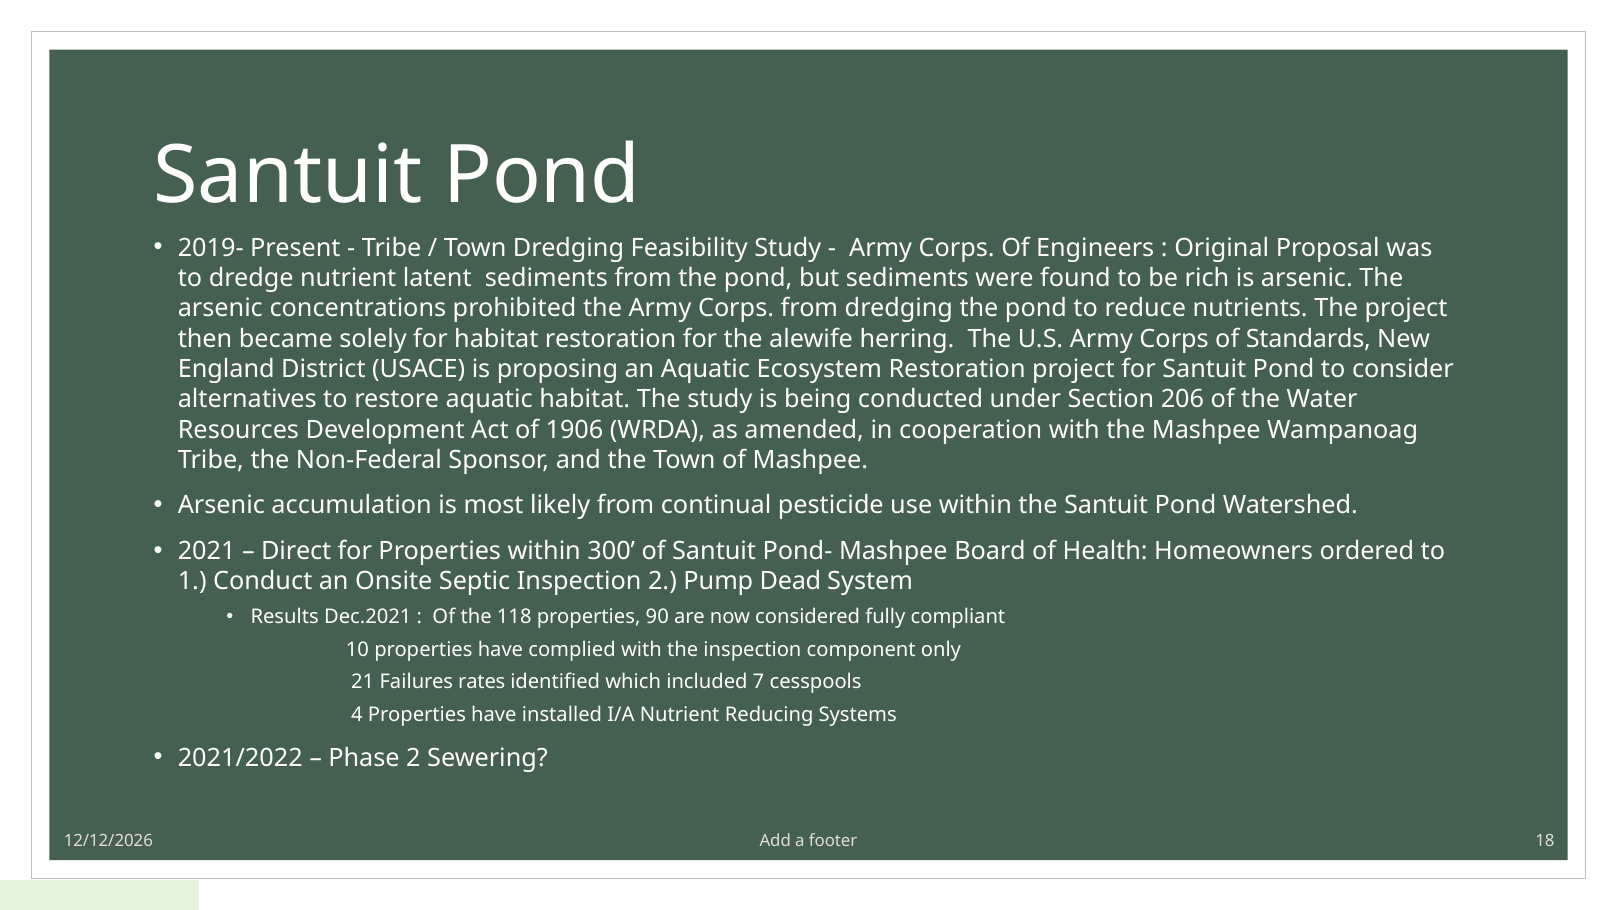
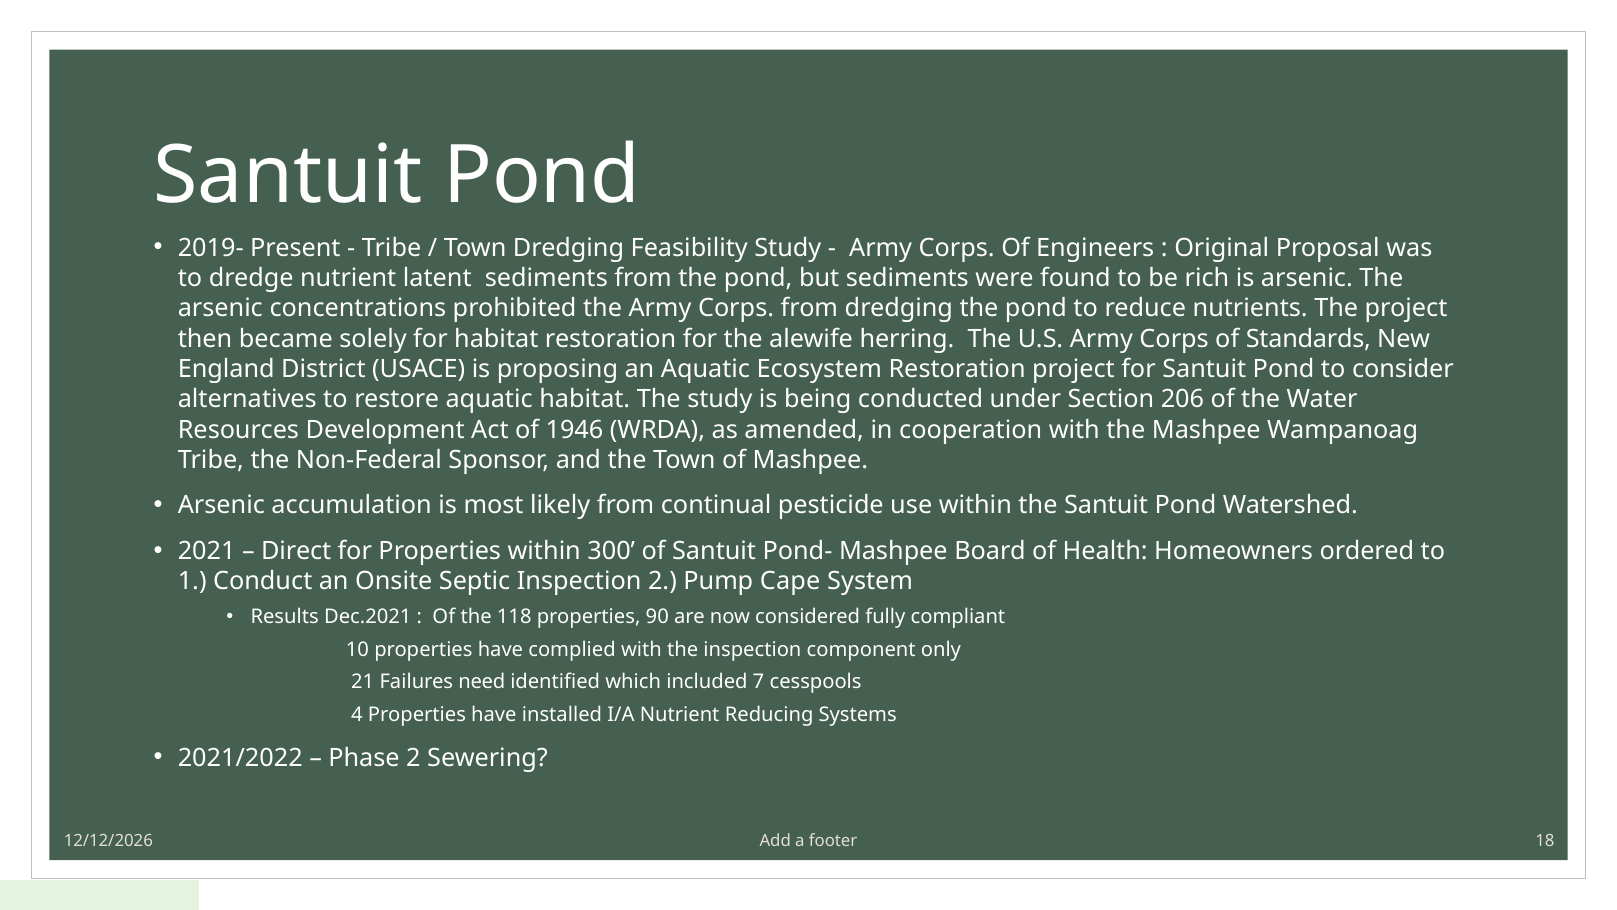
1906: 1906 -> 1946
Dead: Dead -> Cape
rates: rates -> need
